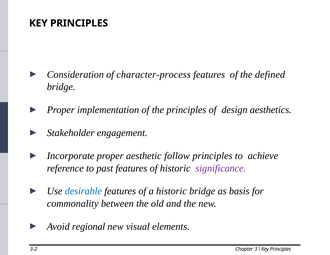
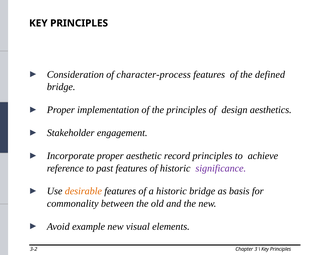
follow: follow -> record
desirable colour: blue -> orange
regional: regional -> example
